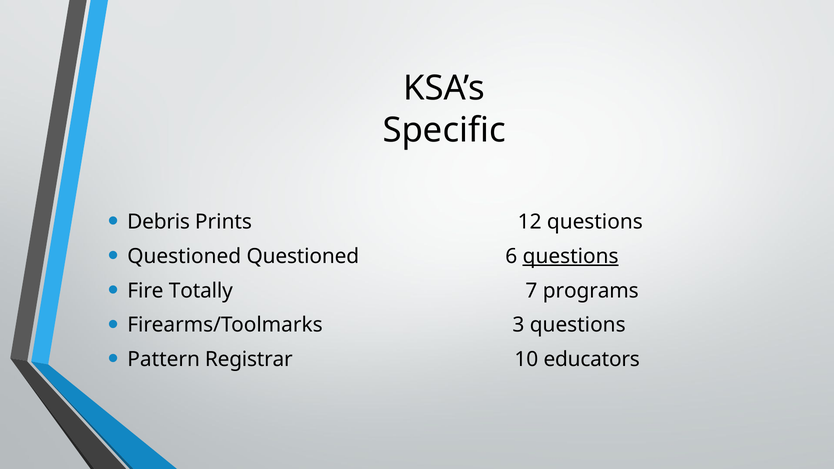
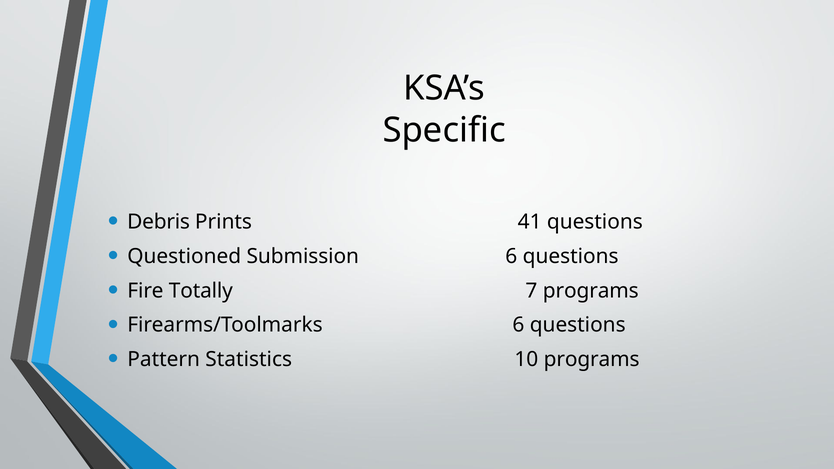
12: 12 -> 41
Questioned Questioned: Questioned -> Submission
questions at (571, 256) underline: present -> none
Firearms/Toolmarks 3: 3 -> 6
Registrar: Registrar -> Statistics
10 educators: educators -> programs
